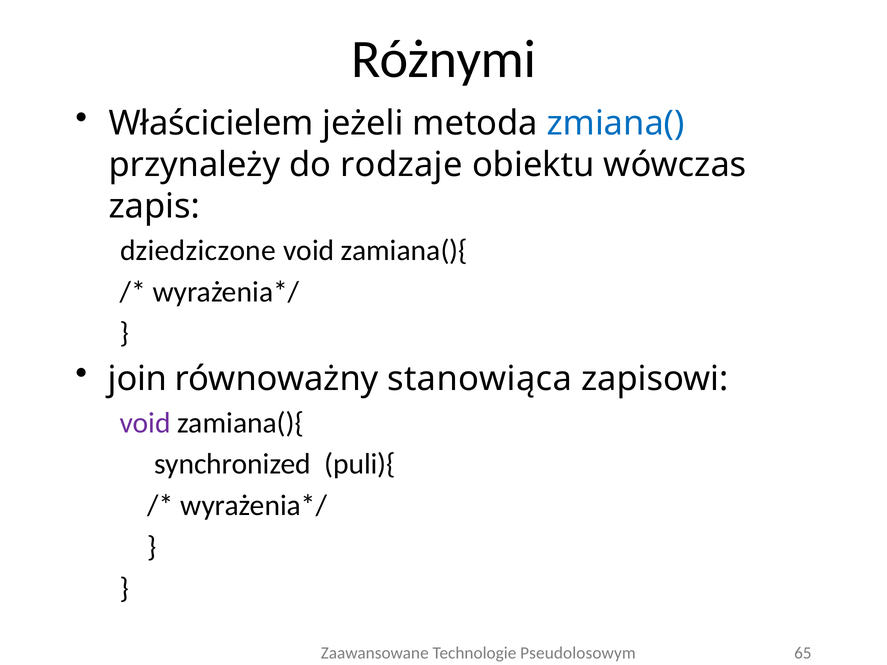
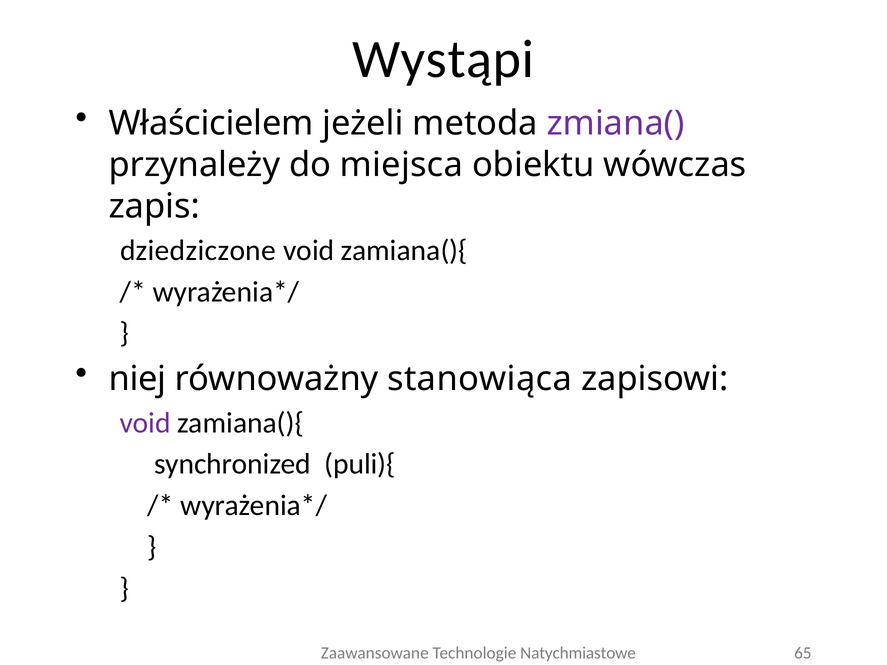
Różnymi: Różnymi -> Wystąpi
zmiana( colour: blue -> purple
rodzaje: rodzaje -> miejsca
join: join -> niej
Pseudolosowym: Pseudolosowym -> Natychmiastowe
